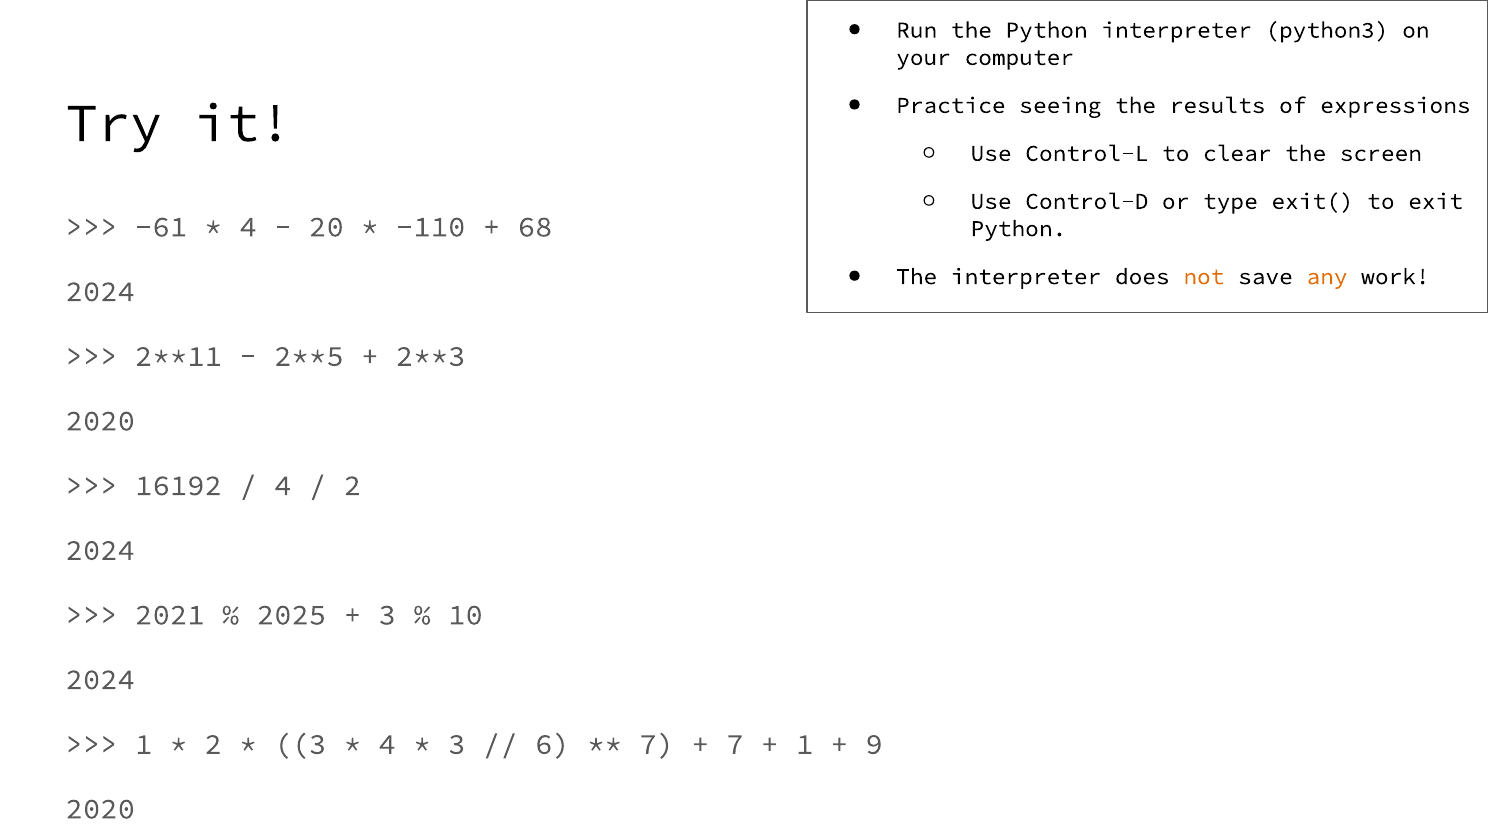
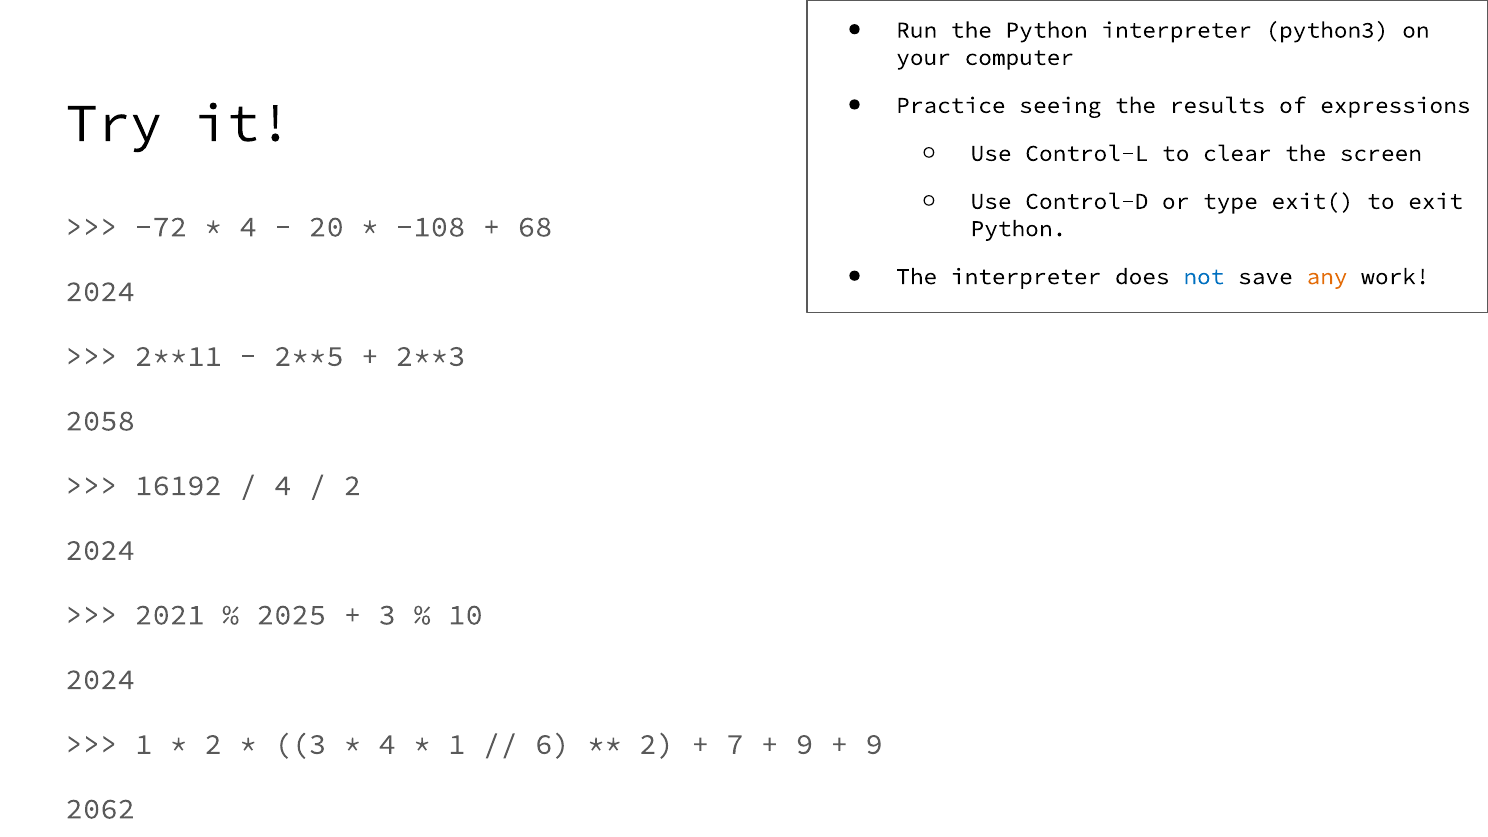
-61: -61 -> -72
-110: -110 -> -108
not colour: orange -> blue
2020 at (100, 421): 2020 -> 2058
3 at (457, 744): 3 -> 1
7 at (657, 744): 7 -> 2
1 at (805, 744): 1 -> 9
2020 at (100, 809): 2020 -> 2062
